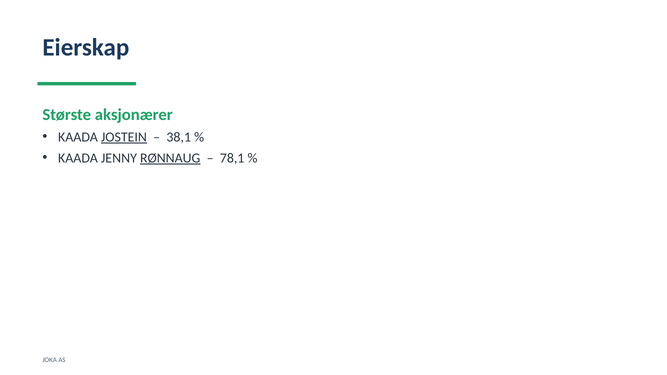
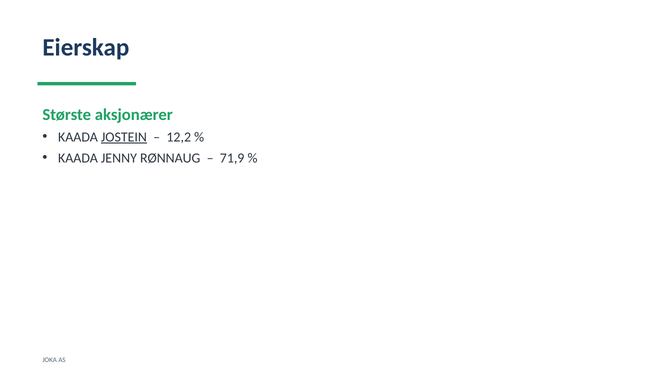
38,1: 38,1 -> 12,2
RØNNAUG underline: present -> none
78,1: 78,1 -> 71,9
